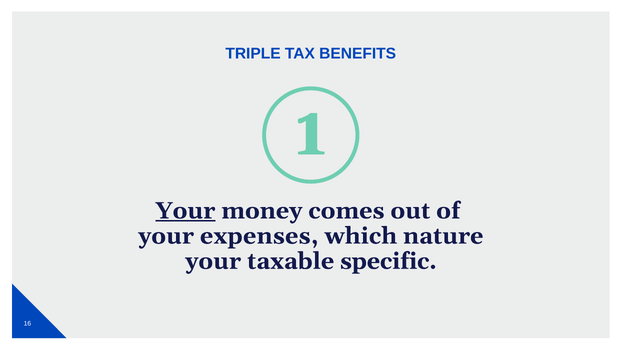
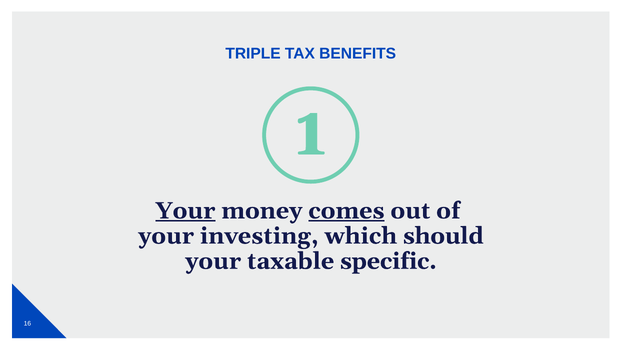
comes underline: none -> present
expenses: expenses -> investing
nature: nature -> should
